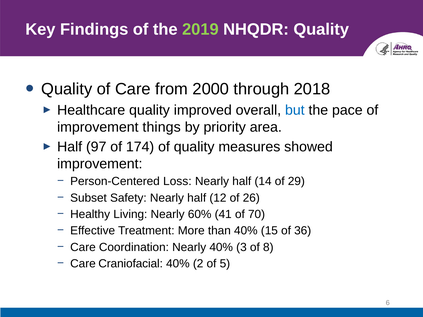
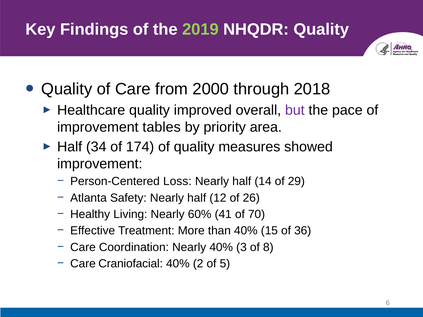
but colour: blue -> purple
things: things -> tables
97: 97 -> 34
Subset: Subset -> Atlanta
